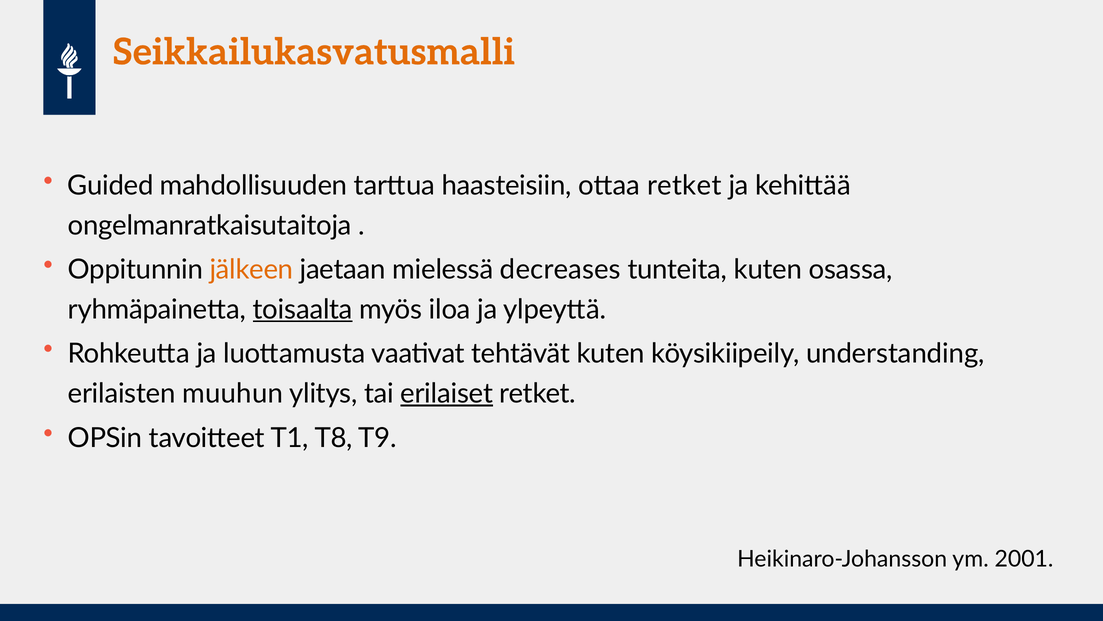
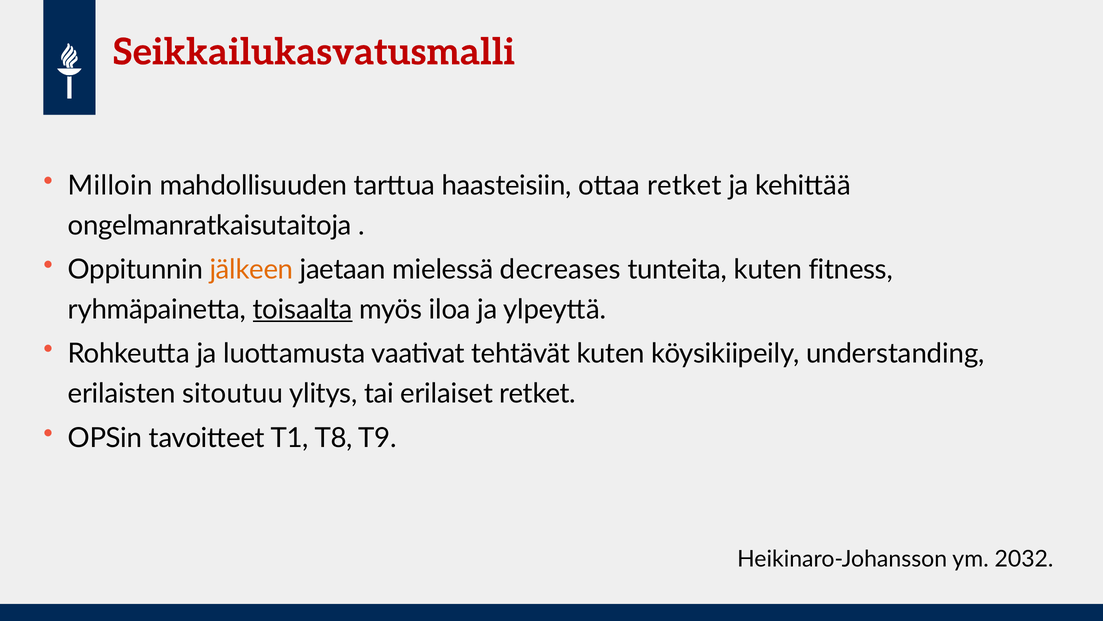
Seikkailukasvatusmalli colour: orange -> red
Guided: Guided -> Milloin
osassa: osassa -> fitness
muuhun: muuhun -> sitoutuu
erilaiset underline: present -> none
2001: 2001 -> 2032
